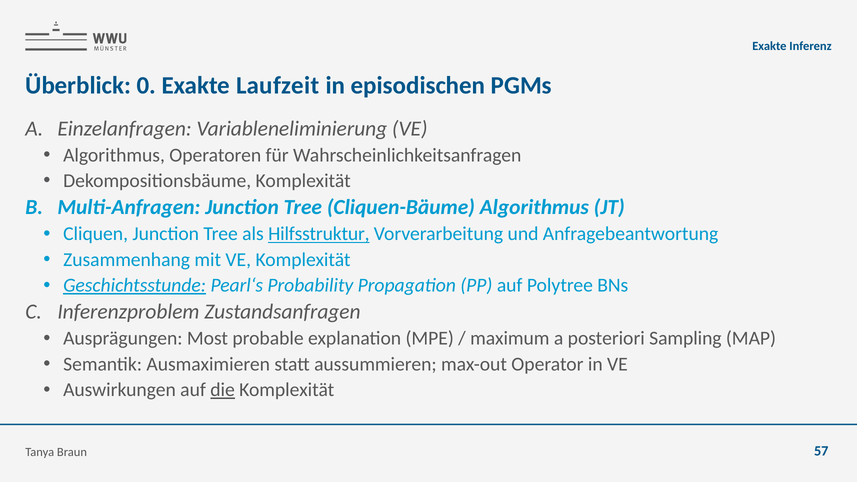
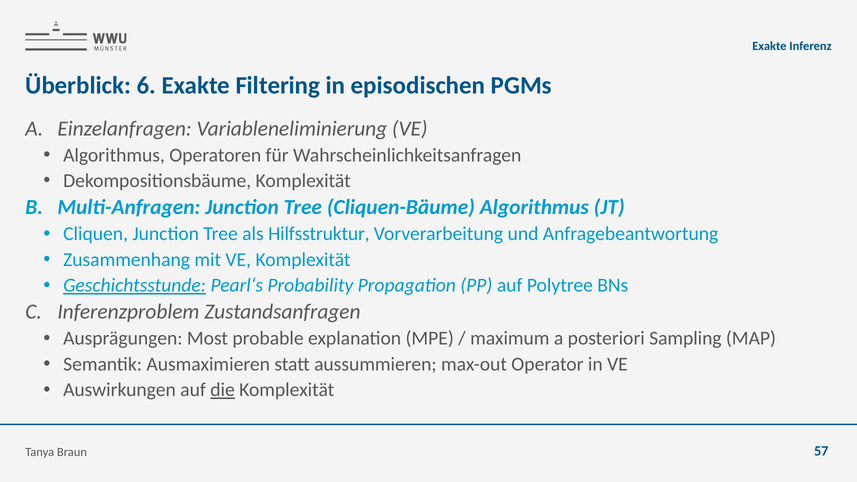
0: 0 -> 6
Laufzeit: Laufzeit -> Filtering
Hilfsstruktur underline: present -> none
